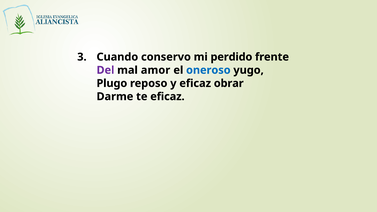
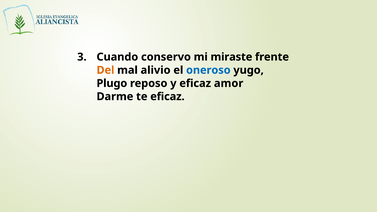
perdido: perdido -> miraste
Del colour: purple -> orange
amor: amor -> alivio
obrar: obrar -> amor
